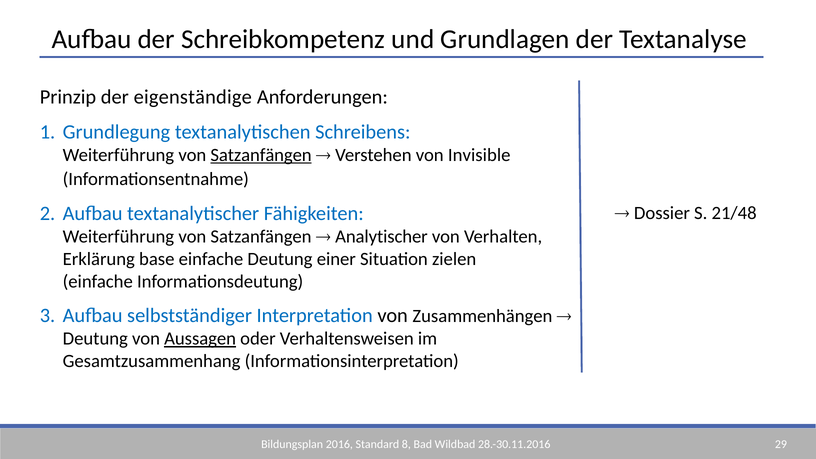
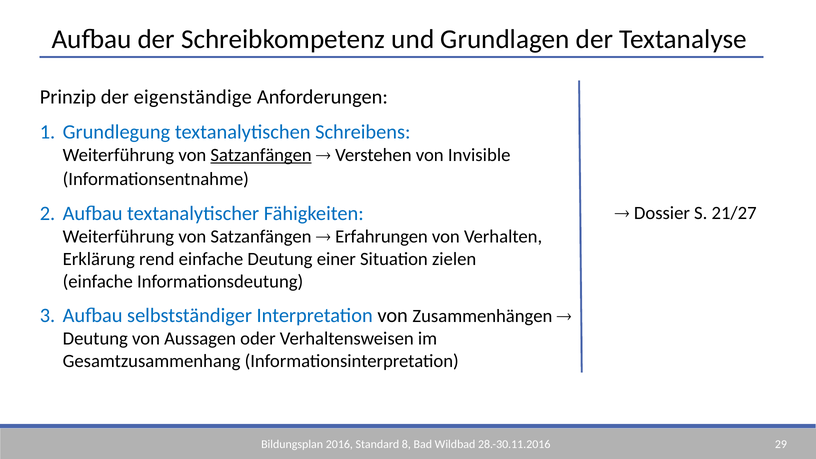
21/48: 21/48 -> 21/27
Analytischer: Analytischer -> Erfahrungen
base: base -> rend
Aussagen underline: present -> none
